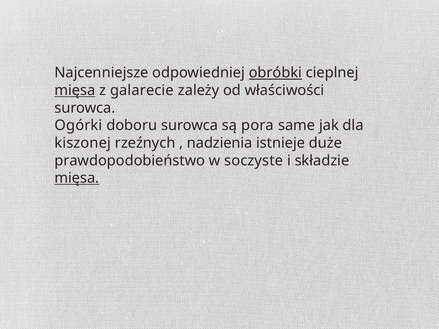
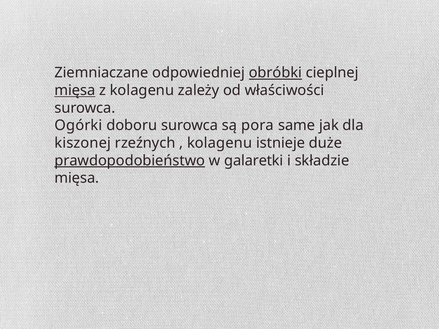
Najcenniejsze: Najcenniejsze -> Ziemniaczane
z galarecie: galarecie -> kolagenu
nadzienia at (220, 143): nadzienia -> kolagenu
prawdopodobieństwo underline: none -> present
soczyste: soczyste -> galaretki
mięsa at (77, 178) underline: present -> none
